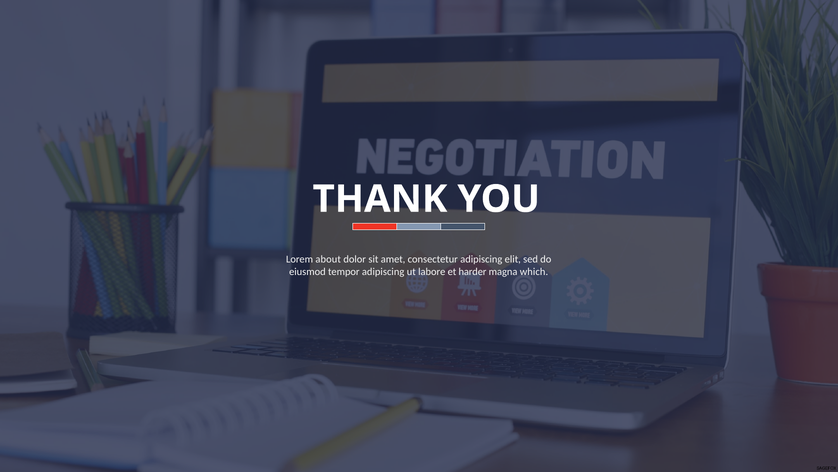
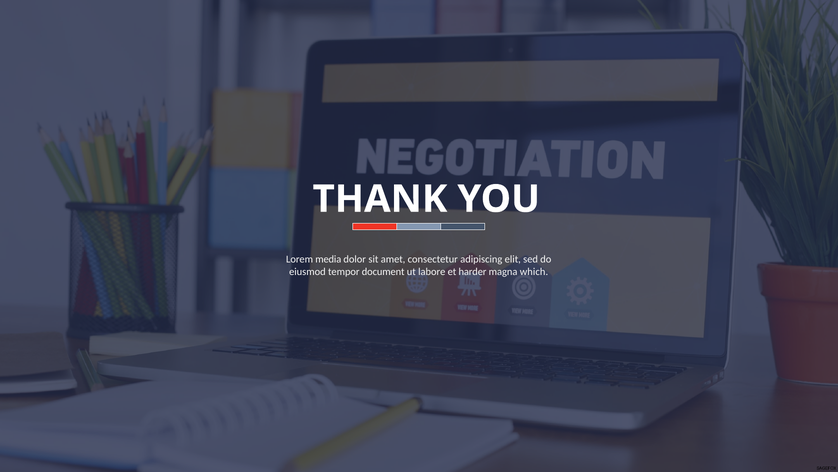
about: about -> media
tempor adipiscing: adipiscing -> document
